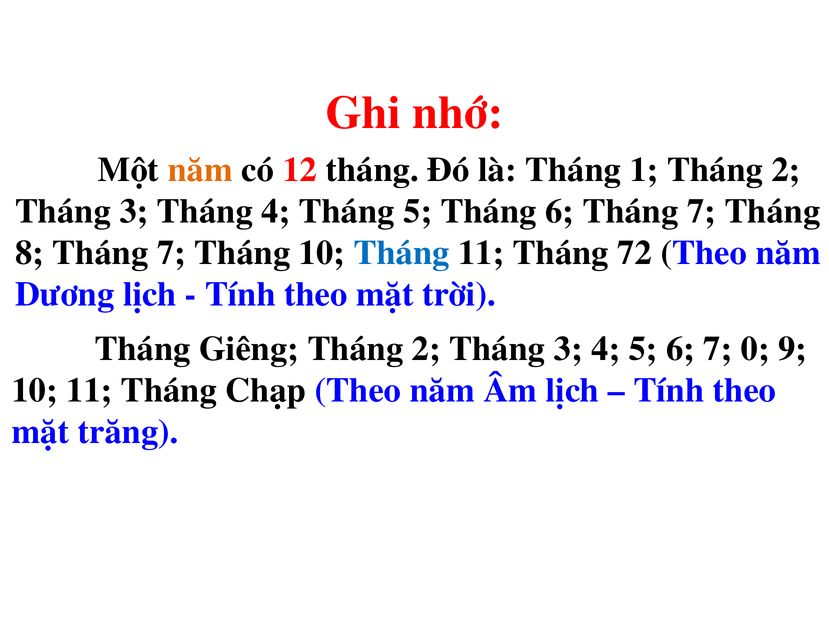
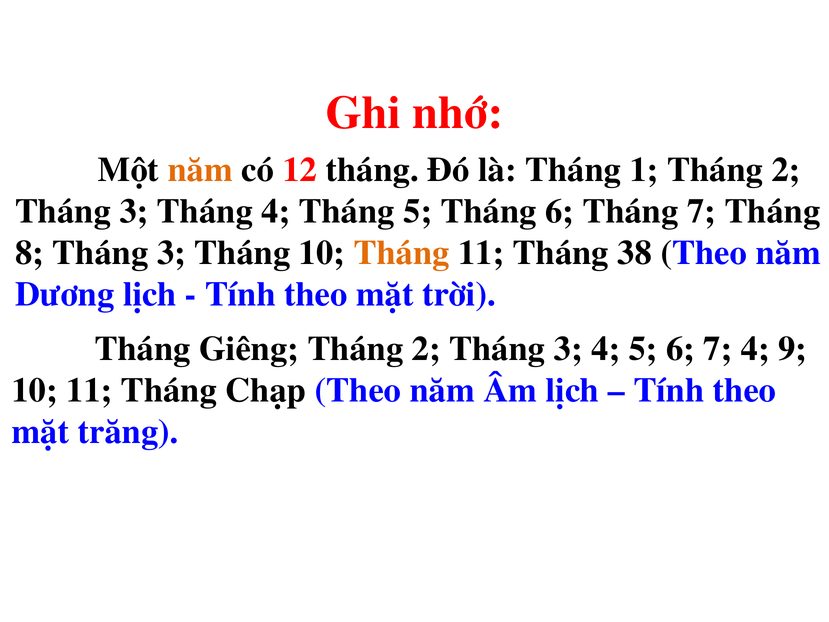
8 Tháng 7: 7 -> 3
Tháng at (402, 253) colour: blue -> orange
72: 72 -> 38
7 0: 0 -> 4
